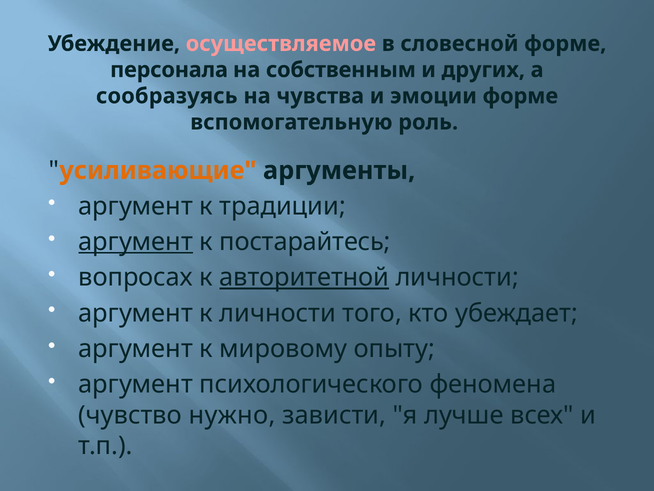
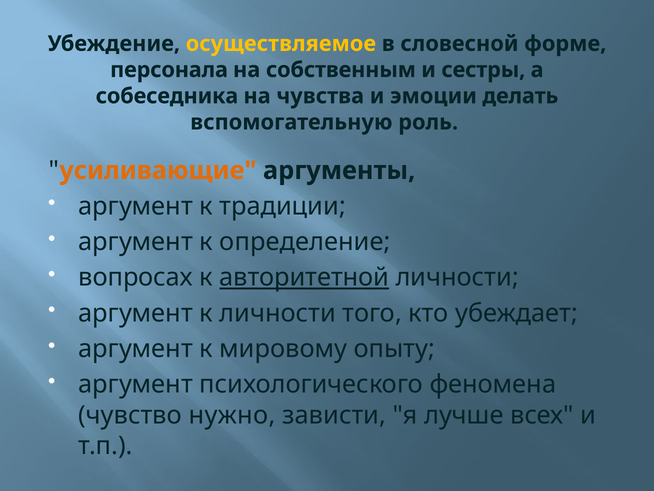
осуществляемое colour: pink -> yellow
других: других -> сестры
сообразуясь: сообразуясь -> собеседника
эмоции форме: форме -> делать
аргумент at (136, 242) underline: present -> none
постарайтесь: постарайтесь -> определение
